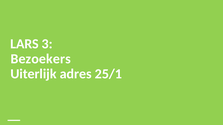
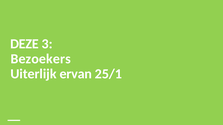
LARS: LARS -> DEZE
adres: adres -> ervan
